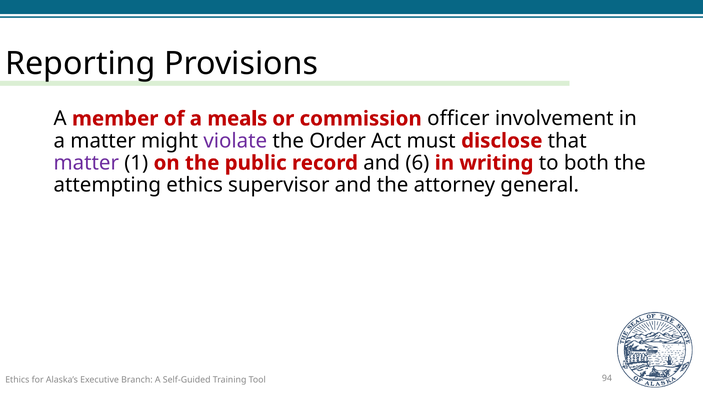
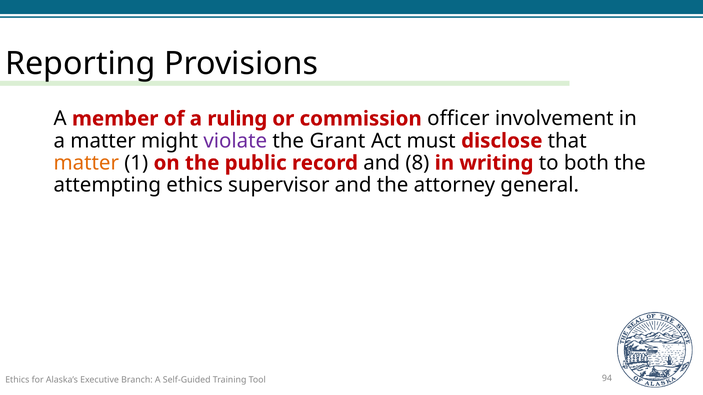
meals: meals -> ruling
Order: Order -> Grant
matter at (86, 163) colour: purple -> orange
6: 6 -> 8
